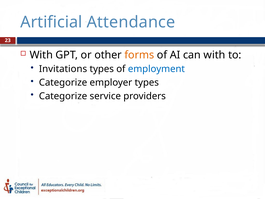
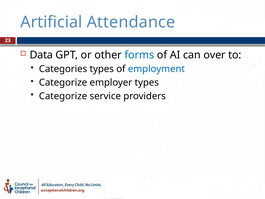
With at (41, 55): With -> Data
forms colour: orange -> blue
can with: with -> over
Invitations: Invitations -> Categories
